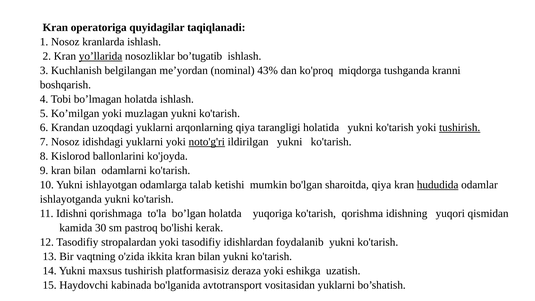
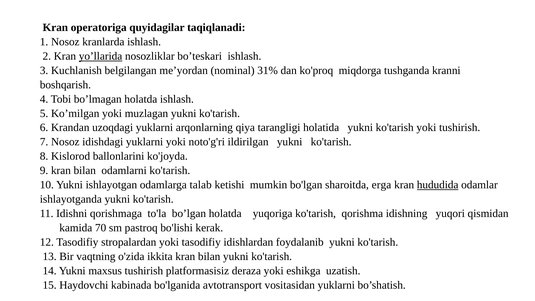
bo’tugatib: bo’tugatib -> bo’teskari
43%: 43% -> 31%
tushirish at (460, 128) underline: present -> none
noto'g'ri underline: present -> none
sharoitda qiya: qiya -> erga
30: 30 -> 70
